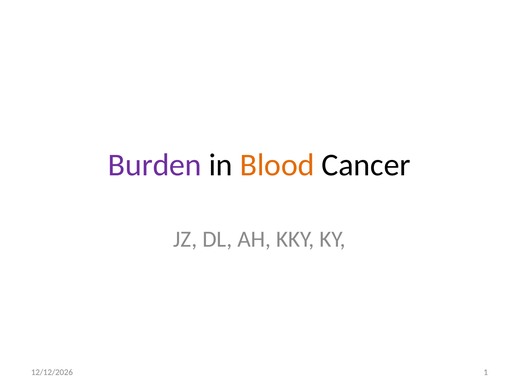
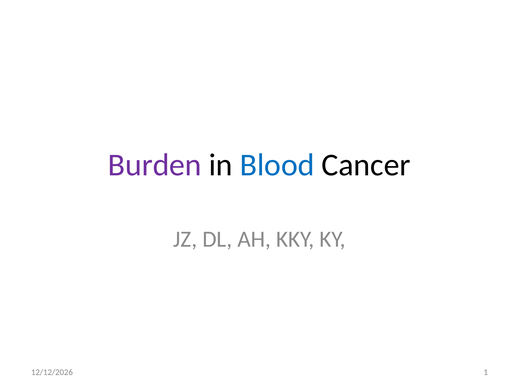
Blood colour: orange -> blue
